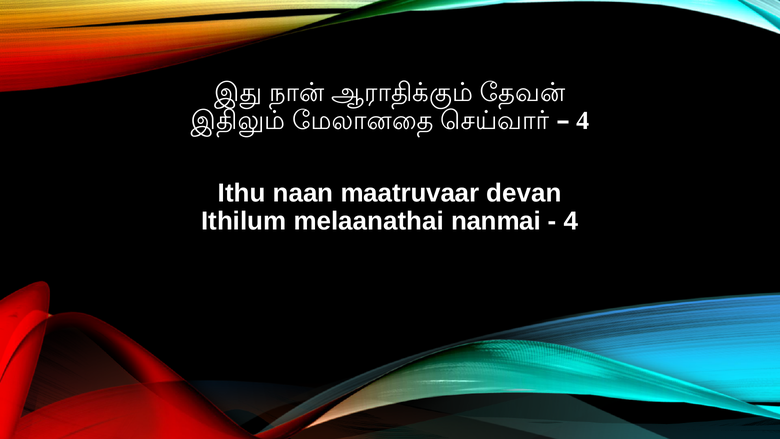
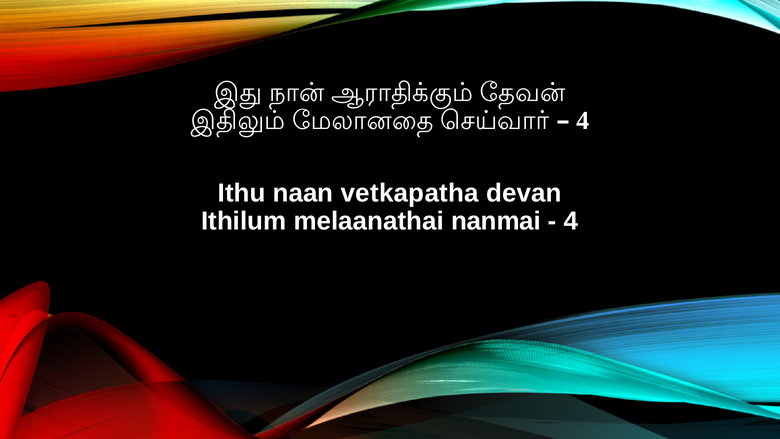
maatruvaar: maatruvaar -> vetkapatha
